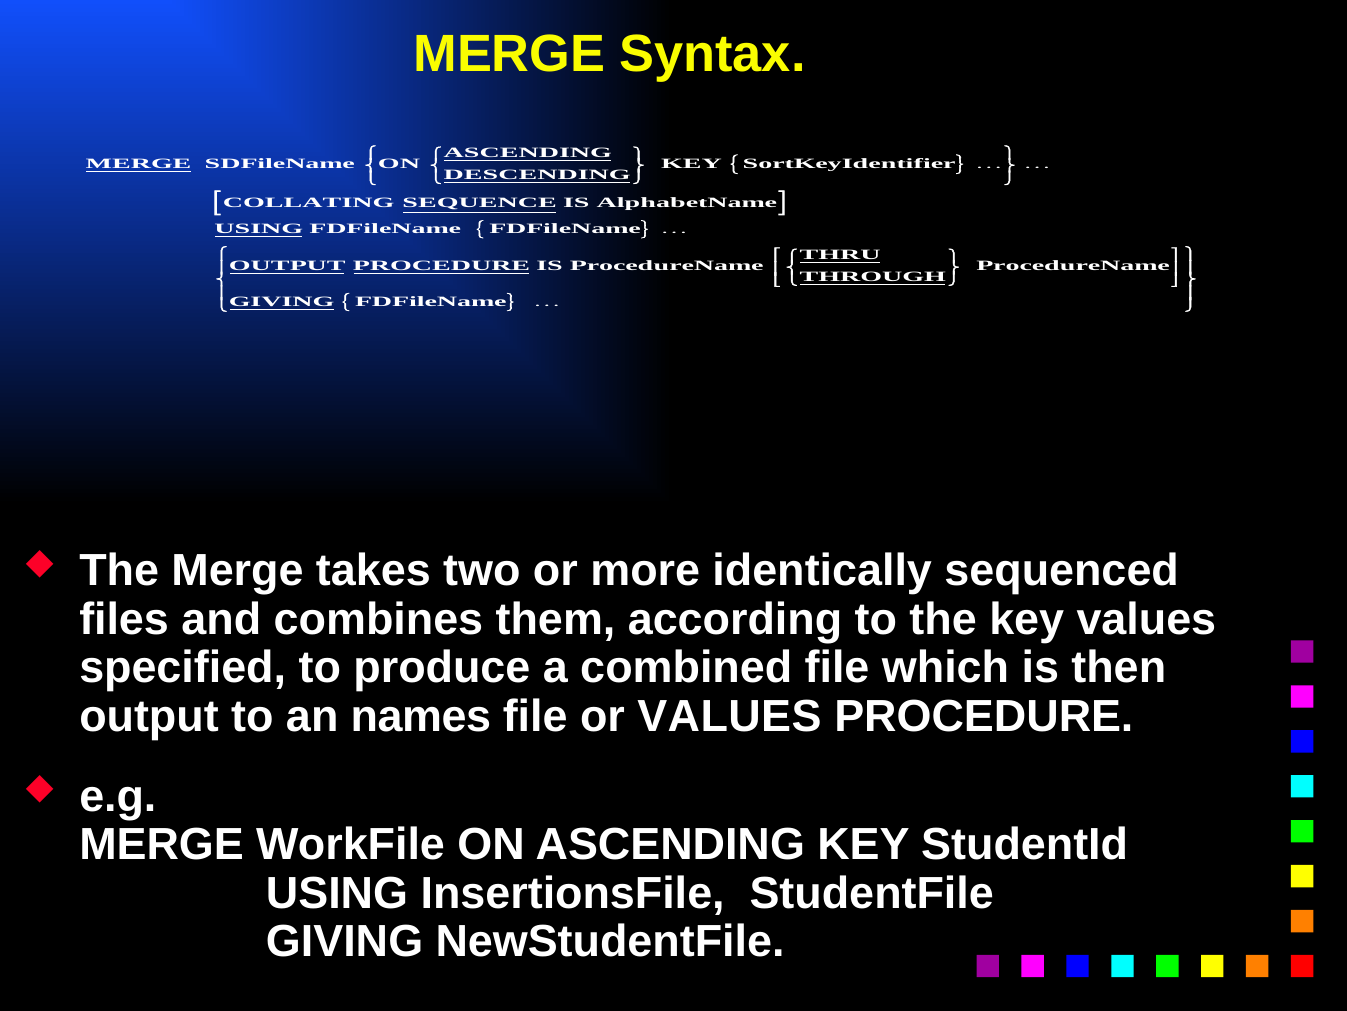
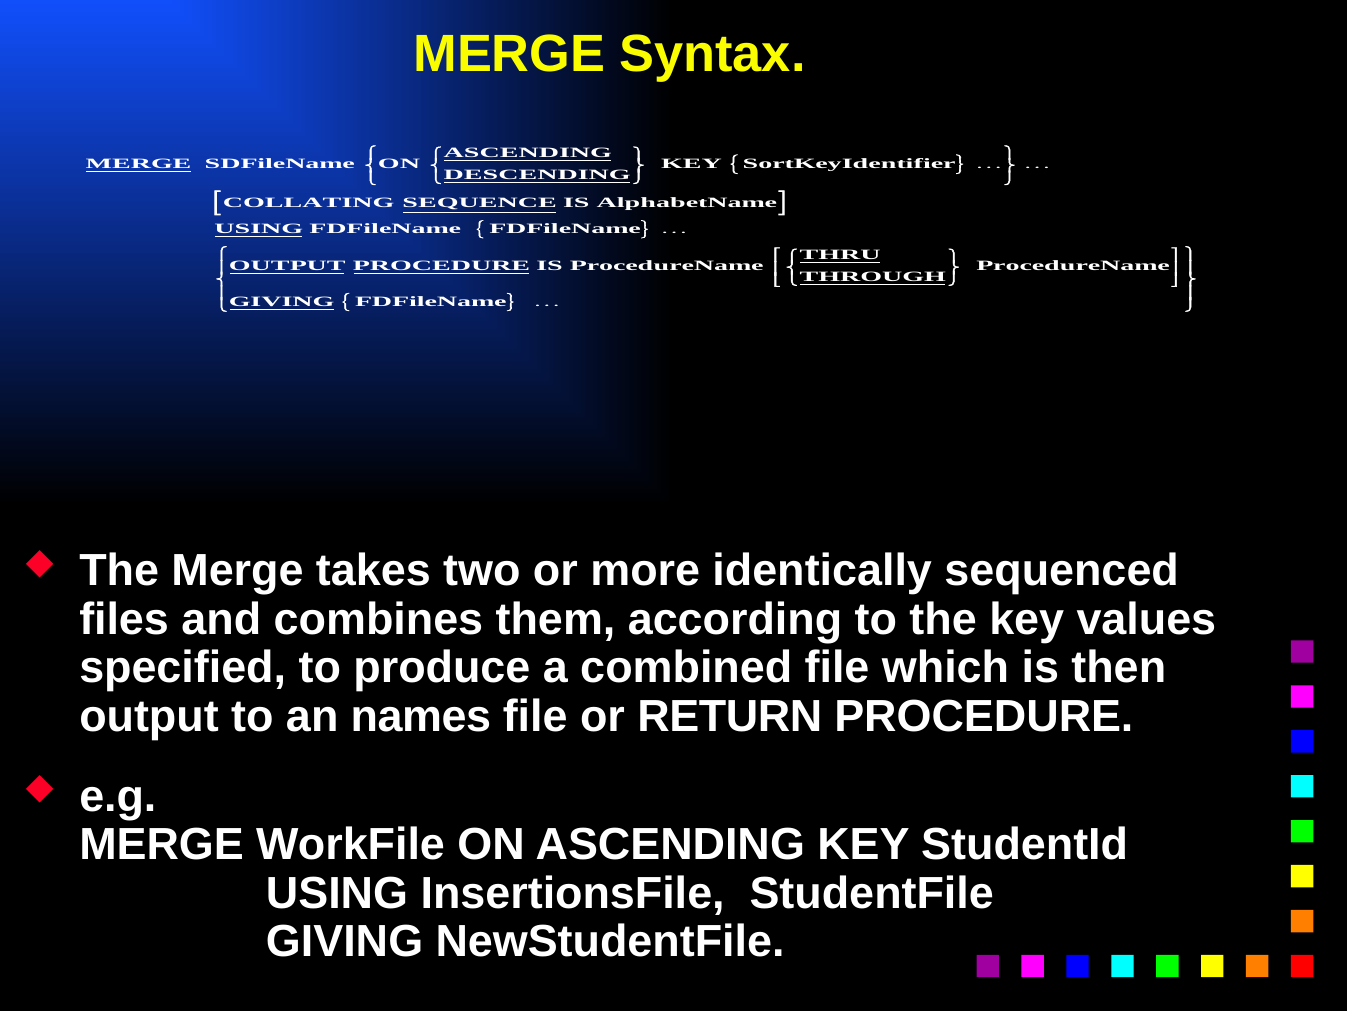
or VALUES: VALUES -> RETURN
